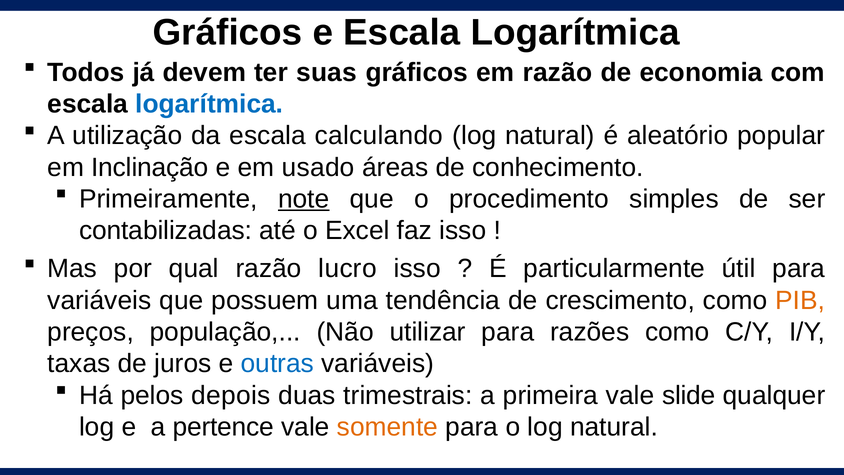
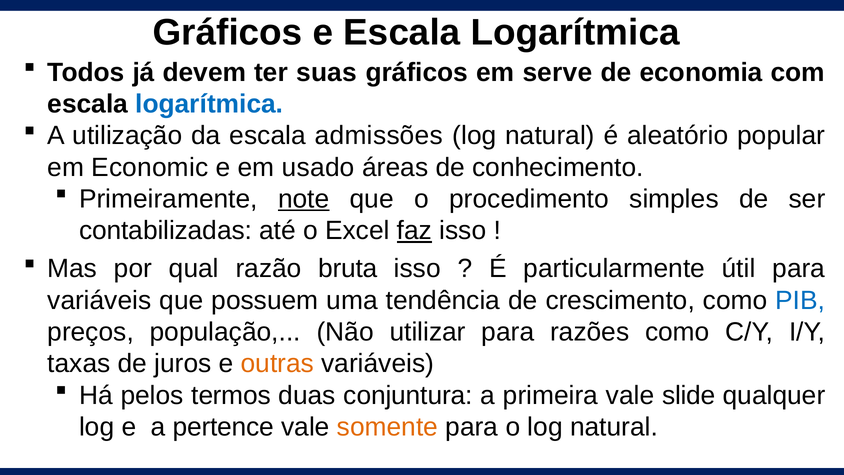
em razão: razão -> serve
calculando: calculando -> admissões
Inclinação: Inclinação -> Economic
faz underline: none -> present
lucro: lucro -> bruta
PIB colour: orange -> blue
outras colour: blue -> orange
depois: depois -> termos
trimestrais: trimestrais -> conjuntura
